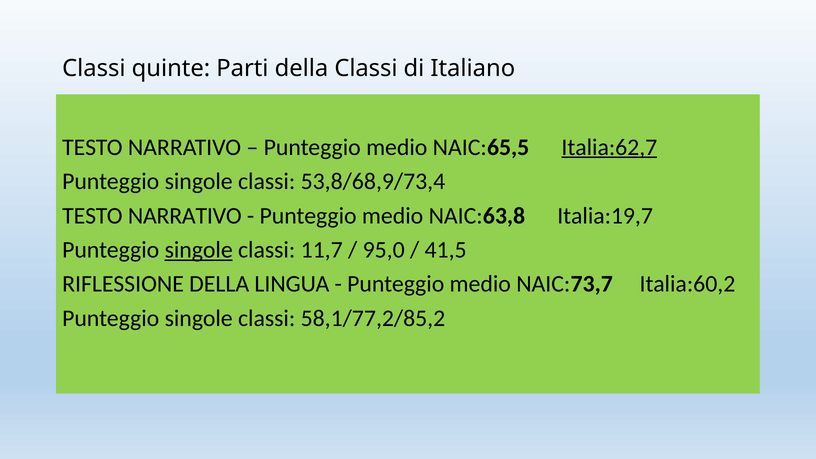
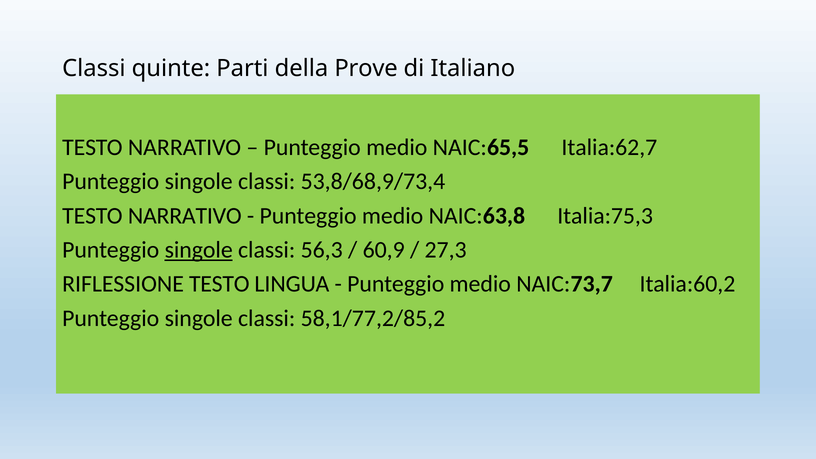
della Classi: Classi -> Prove
Italia:62,7 underline: present -> none
Italia:19,7: Italia:19,7 -> Italia:75,3
11,7: 11,7 -> 56,3
95,0: 95,0 -> 60,9
41,5: 41,5 -> 27,3
RIFLESSIONE DELLA: DELLA -> TESTO
